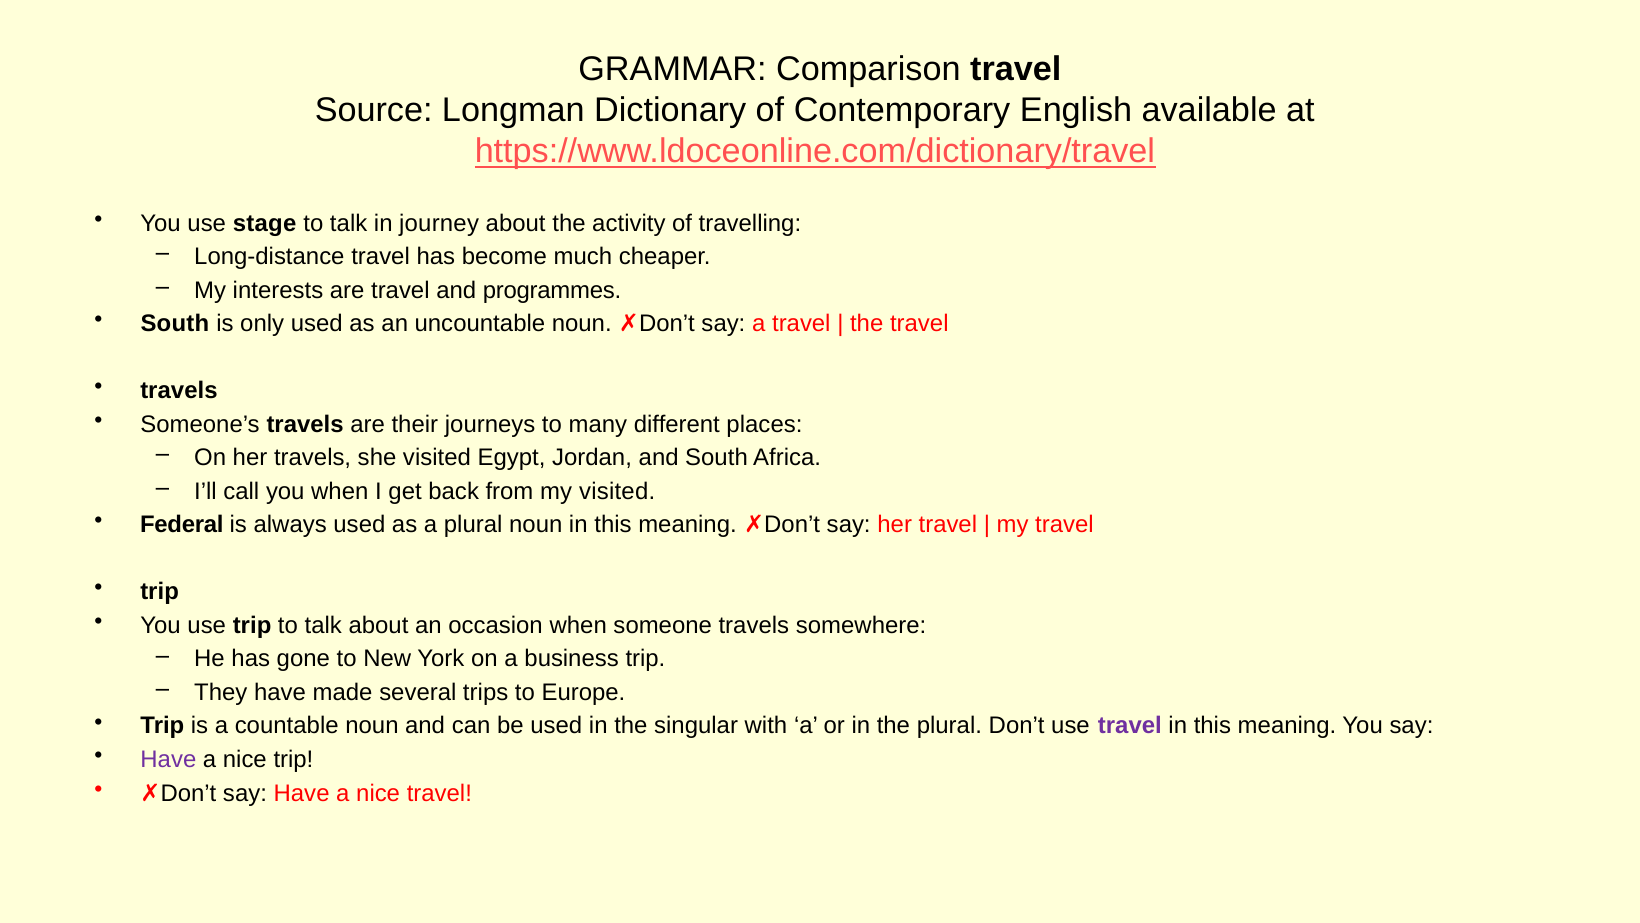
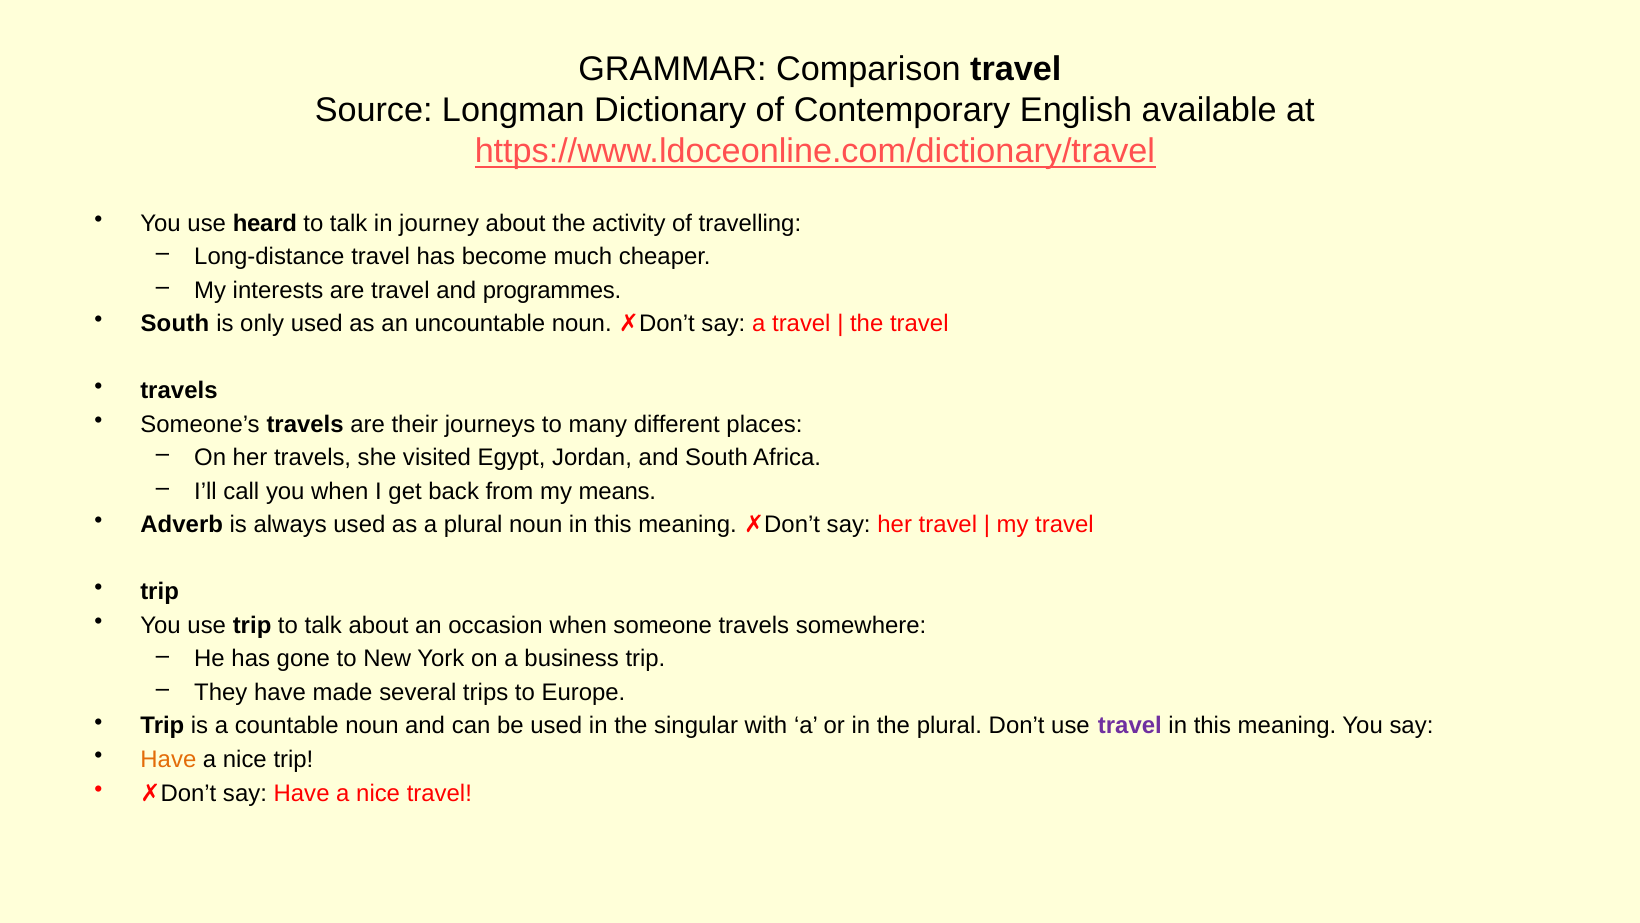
stage: stage -> heard
my visited: visited -> means
Federal: Federal -> Adverb
Have at (168, 759) colour: purple -> orange
